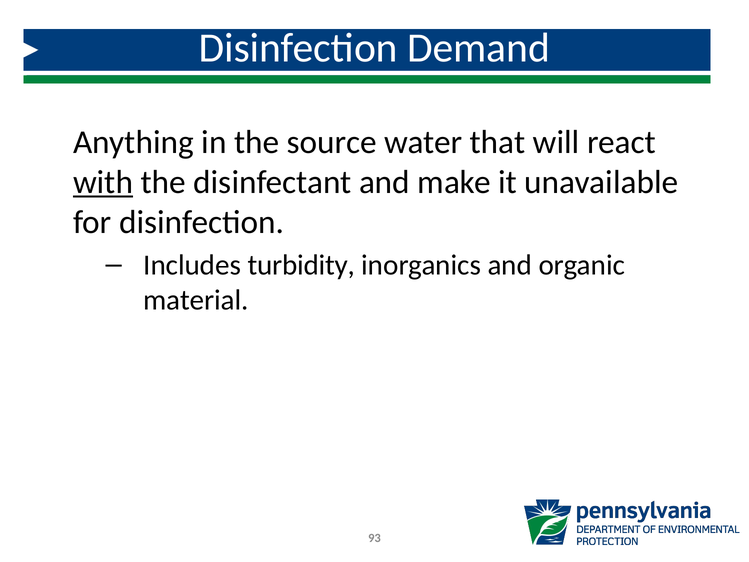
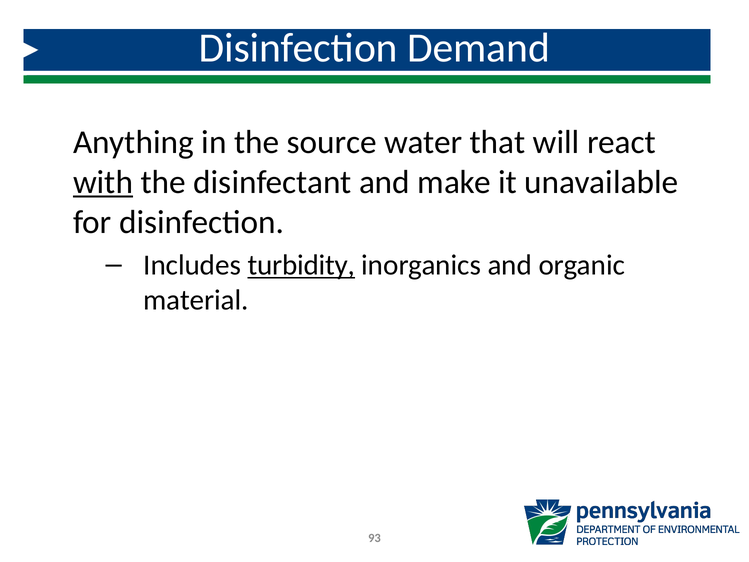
turbidity underline: none -> present
